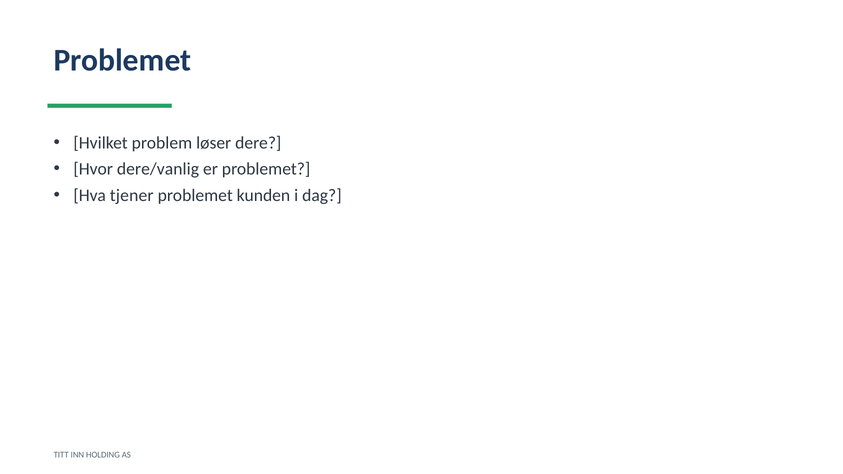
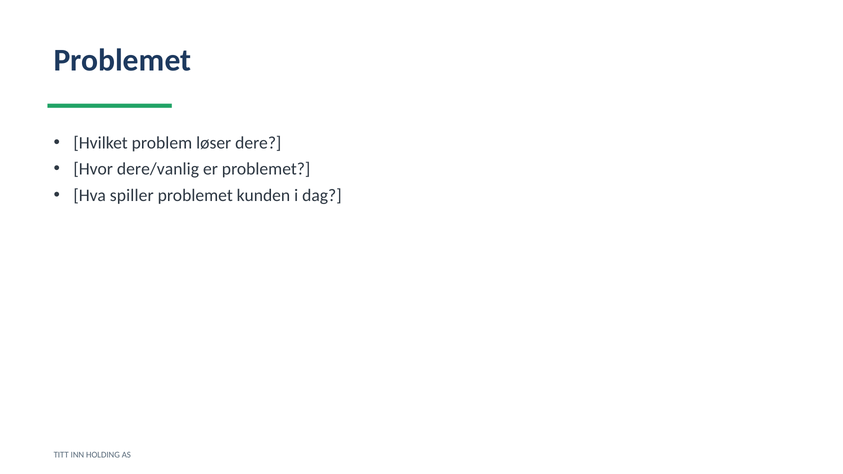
tjener: tjener -> spiller
